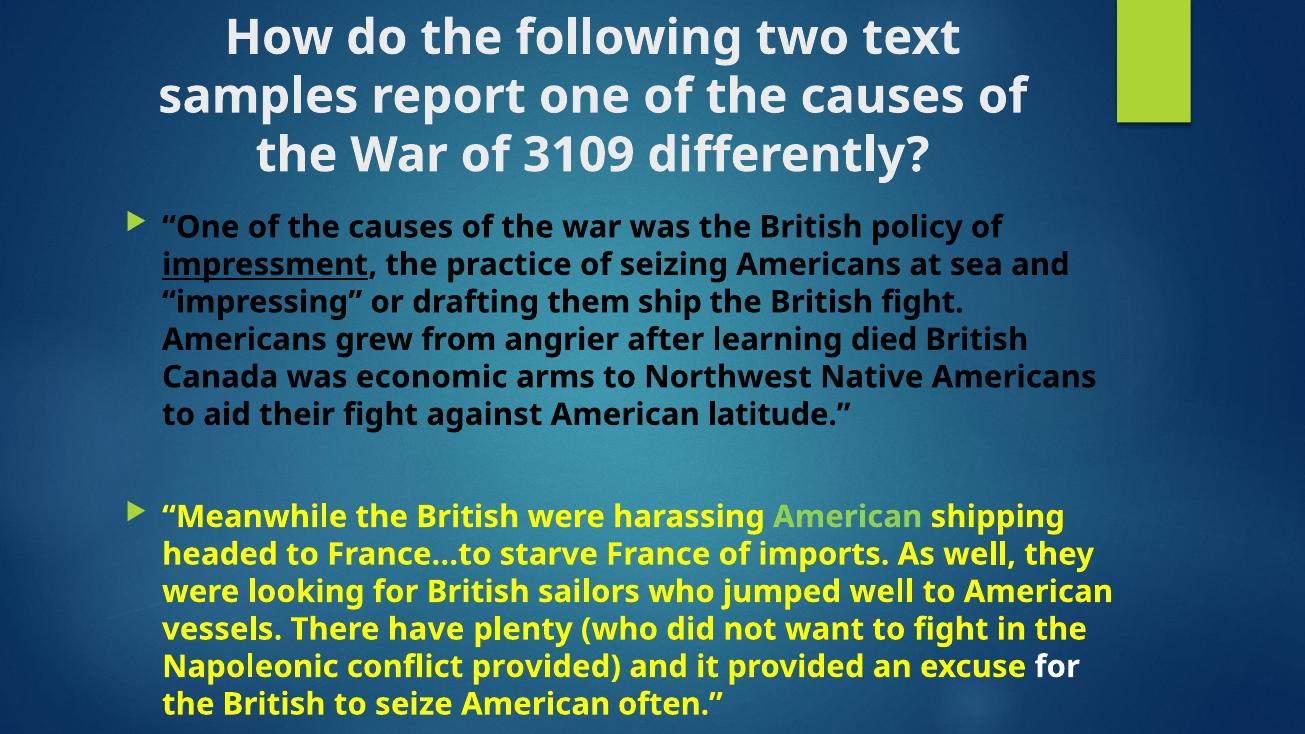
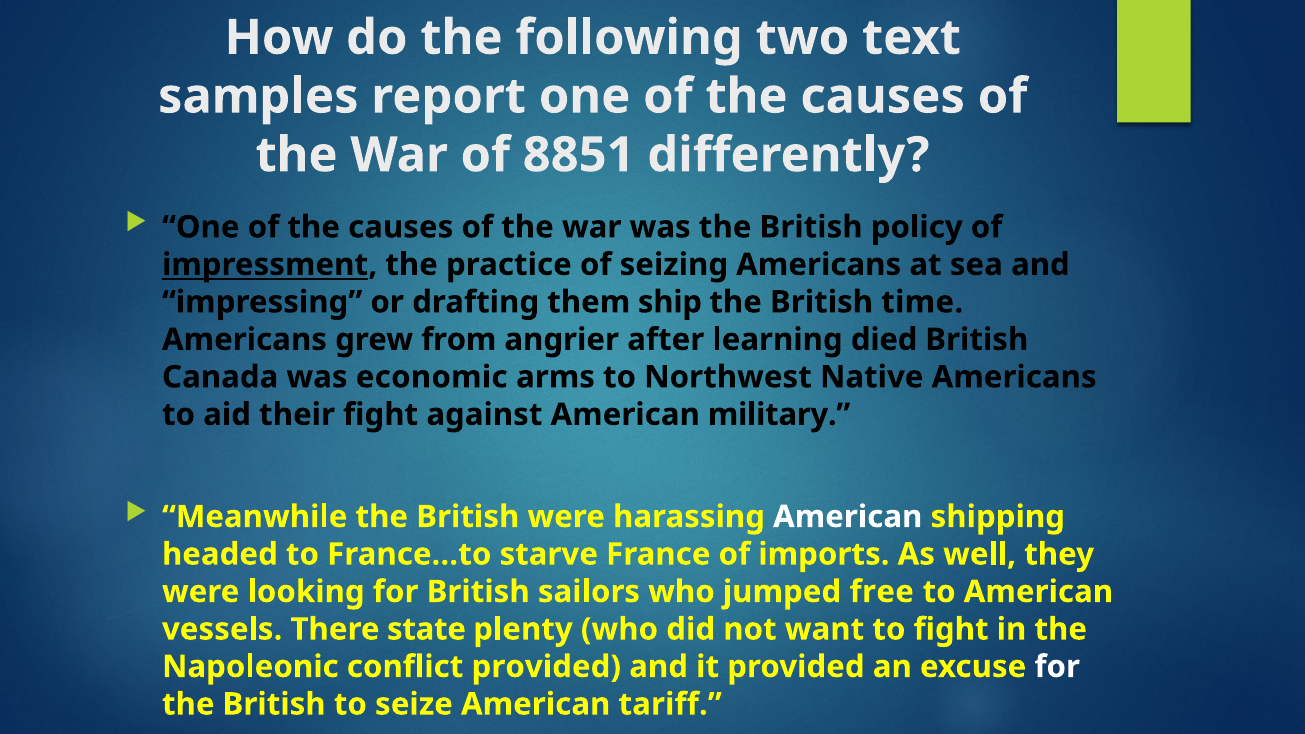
3109: 3109 -> 8851
British fight: fight -> time
latitude: latitude -> military
American at (848, 517) colour: light green -> white
jumped well: well -> free
have: have -> state
often: often -> tariff
